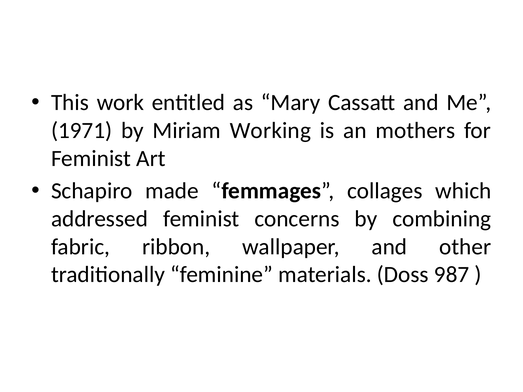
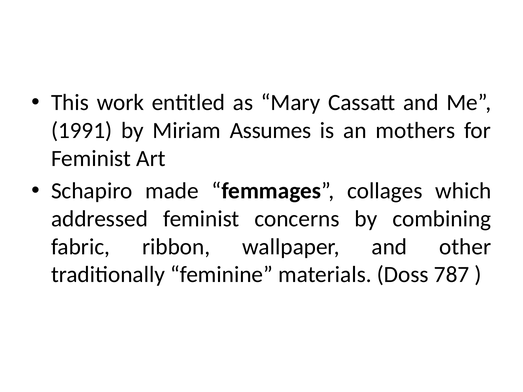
1971: 1971 -> 1991
Working: Working -> Assumes
987: 987 -> 787
